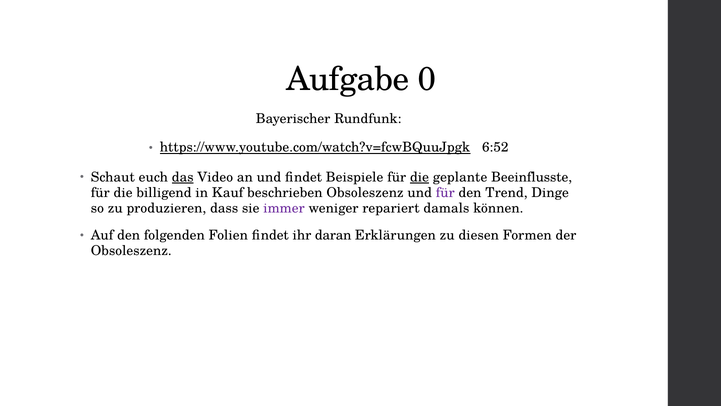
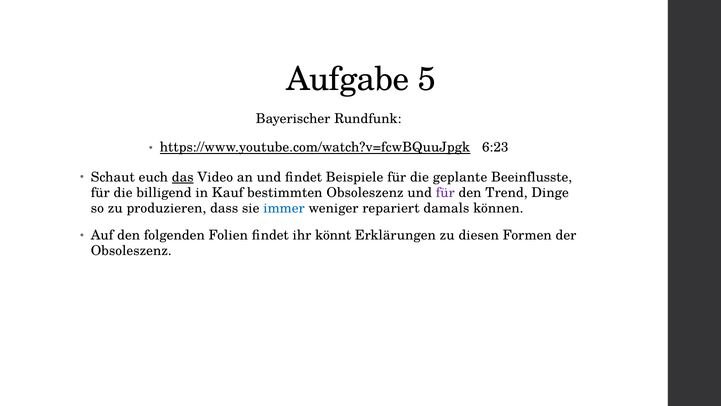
0: 0 -> 5
6:52: 6:52 -> 6:23
die at (419, 177) underline: present -> none
beschrieben: beschrieben -> bestimmten
immer colour: purple -> blue
daran: daran -> könnt
